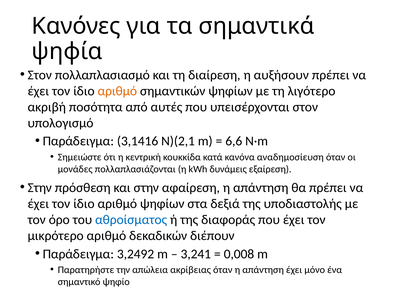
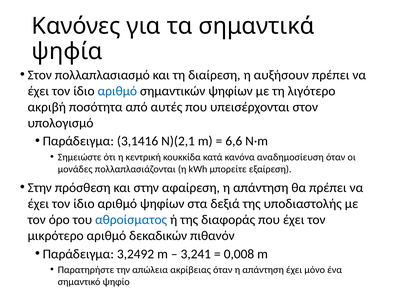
αριθμό at (117, 91) colour: orange -> blue
δυνάμεις: δυνάμεις -> μπορείτε
διέπουν: διέπουν -> πιθανόν
